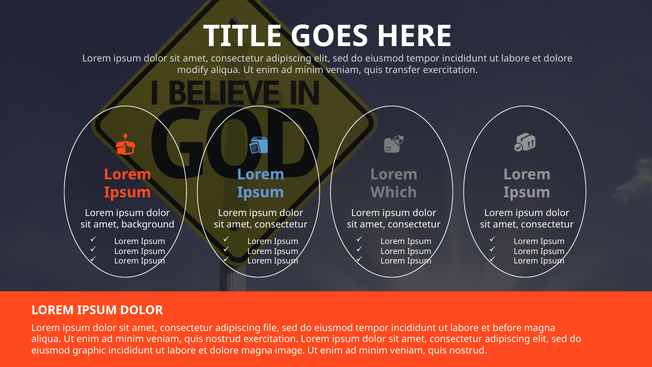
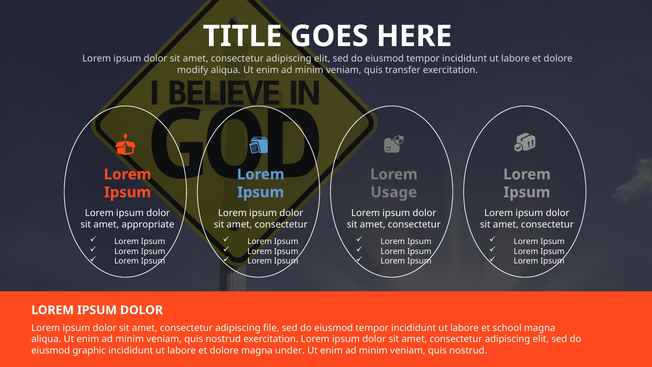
Which: Which -> Usage
background: background -> appropriate
before: before -> school
image: image -> under
